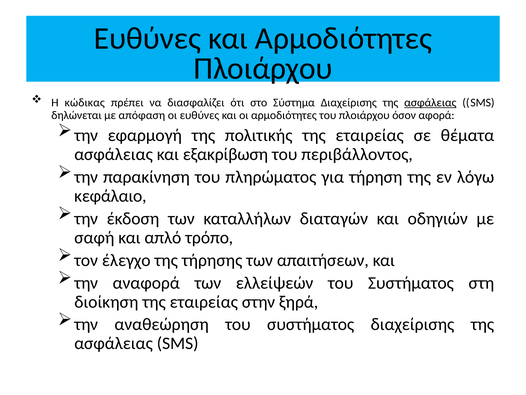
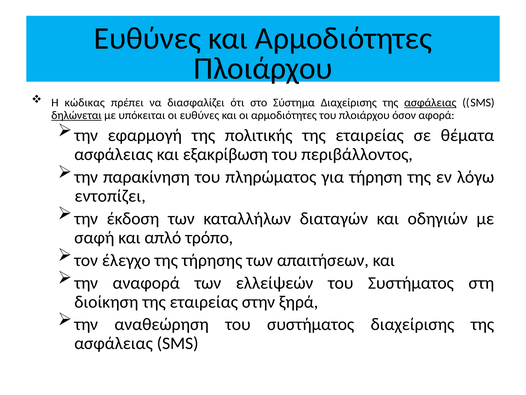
δηλώνεται underline: none -> present
απόφαση: απόφαση -> υπόκειται
κεφάλαιο: κεφάλαιο -> εντοπίζει
